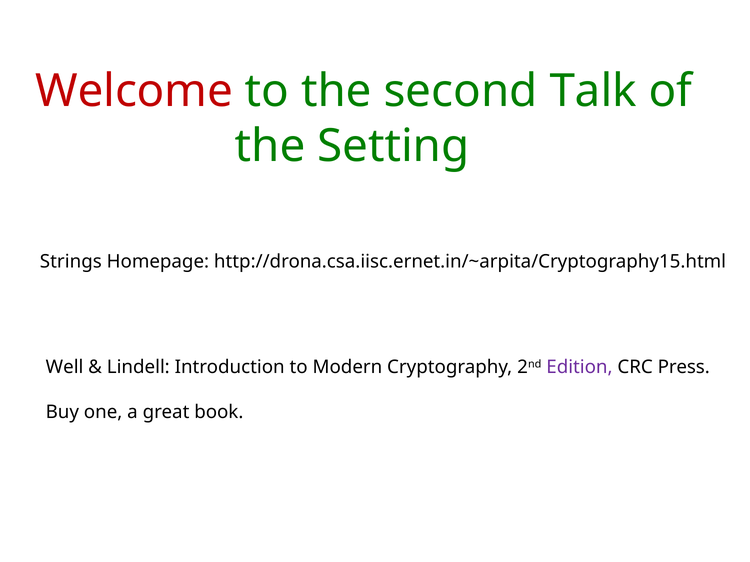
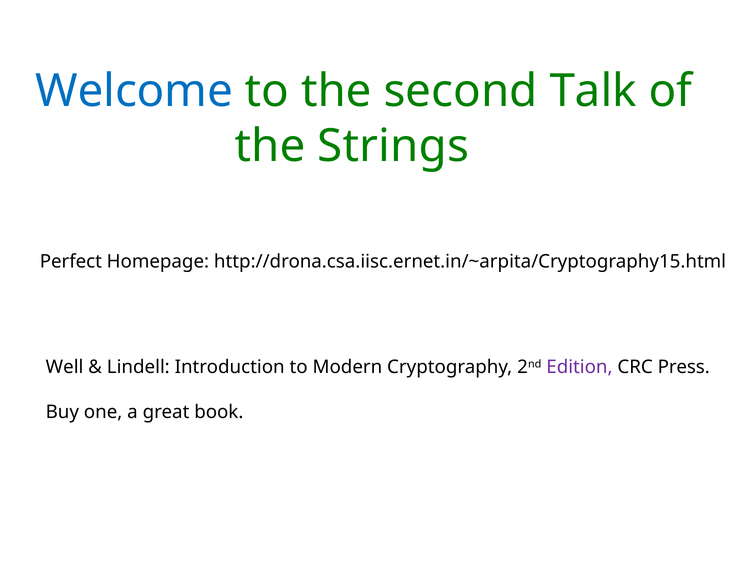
Welcome colour: red -> blue
Setting: Setting -> Strings
Strings: Strings -> Perfect
